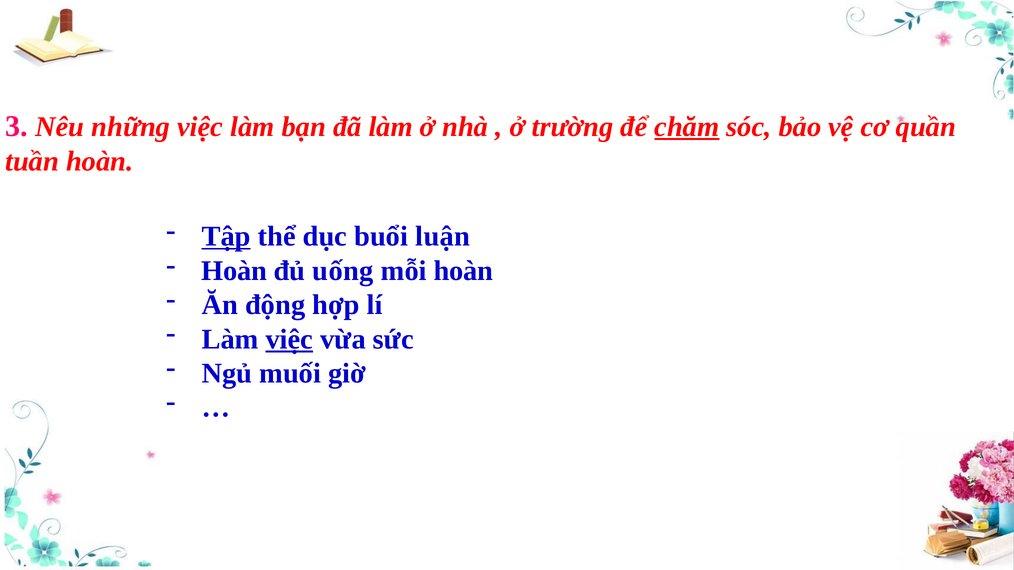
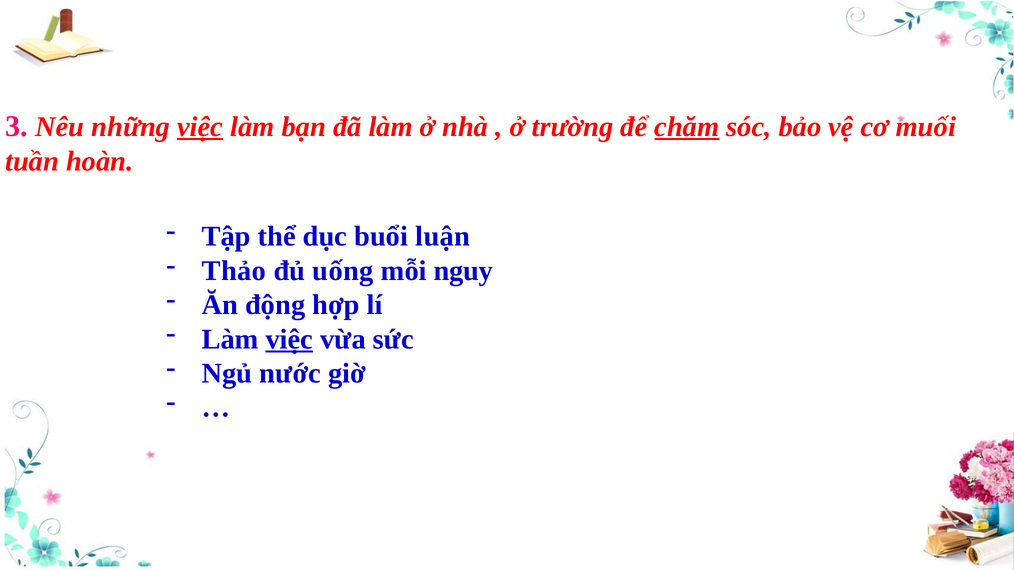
việc at (200, 127) underline: none -> present
quần: quần -> muối
Tập underline: present -> none
Hoàn at (234, 271): Hoàn -> Thảo
mỗi hoàn: hoàn -> nguy
muối: muối -> nước
